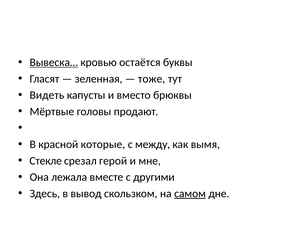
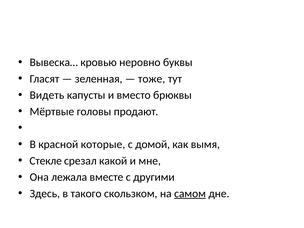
Вывеска… underline: present -> none
остаётся: остаётся -> неровно
между: между -> домой
герой: герой -> какой
вывод: вывод -> такого
